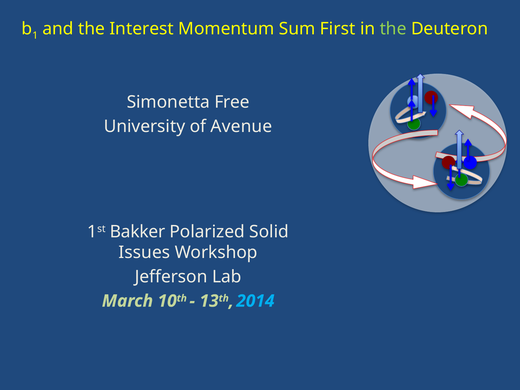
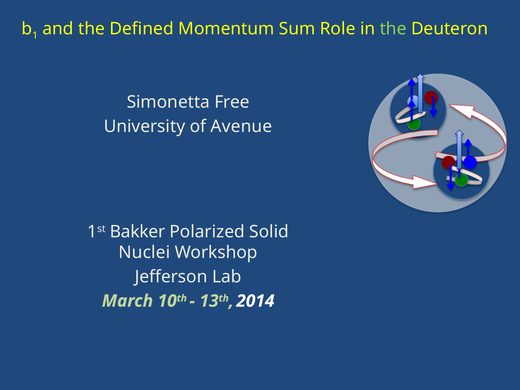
Interest: Interest -> Defined
First: First -> Role
Issues: Issues -> Nuclei
2014 colour: light blue -> white
